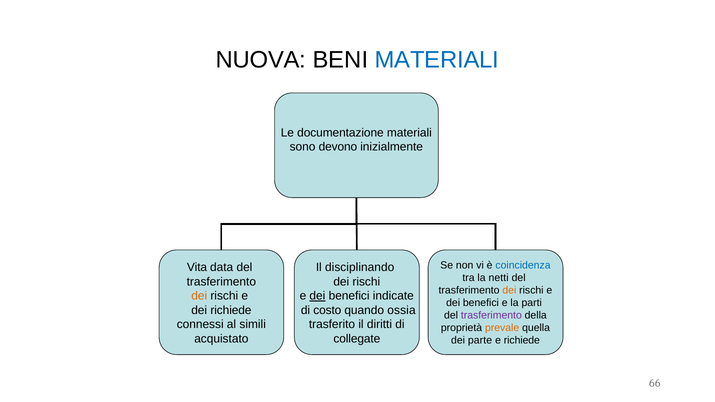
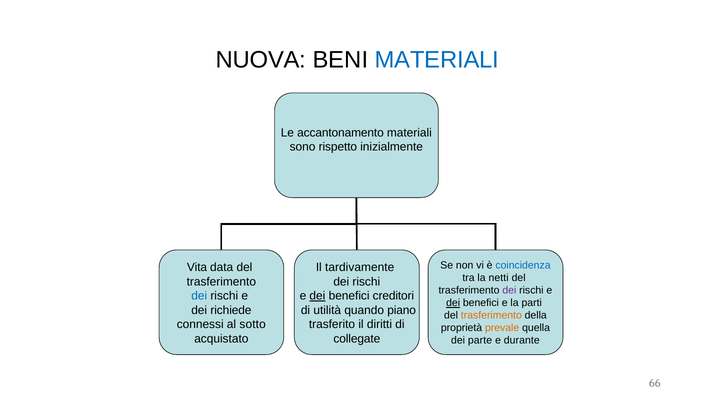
documentazione: documentazione -> accantonamento
devono: devono -> rispetto
disciplinando: disciplinando -> tardivamente
dei at (509, 291) colour: orange -> purple
dei at (199, 296) colour: orange -> blue
indicate: indicate -> creditori
dei at (453, 303) underline: none -> present
costo: costo -> utilità
ossia: ossia -> piano
trasferimento at (491, 316) colour: purple -> orange
simili: simili -> sotto
e richiede: richiede -> durante
